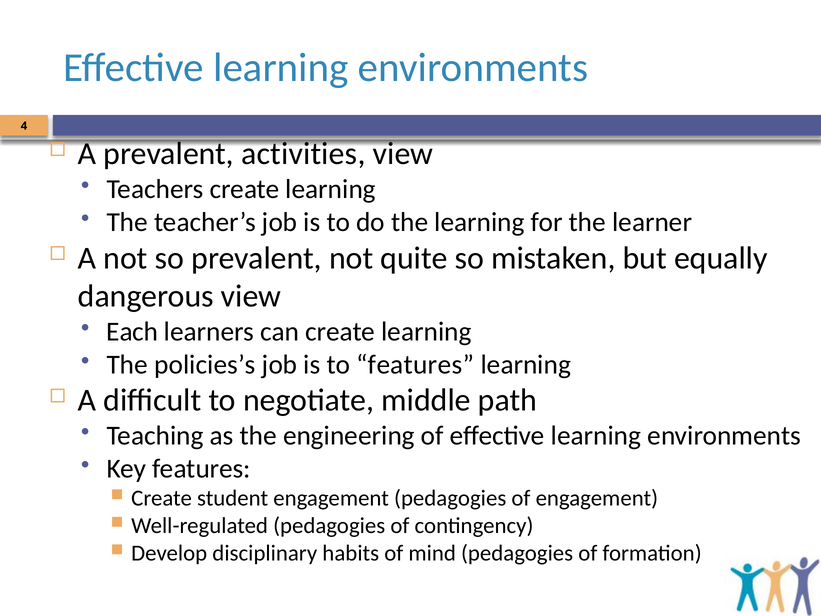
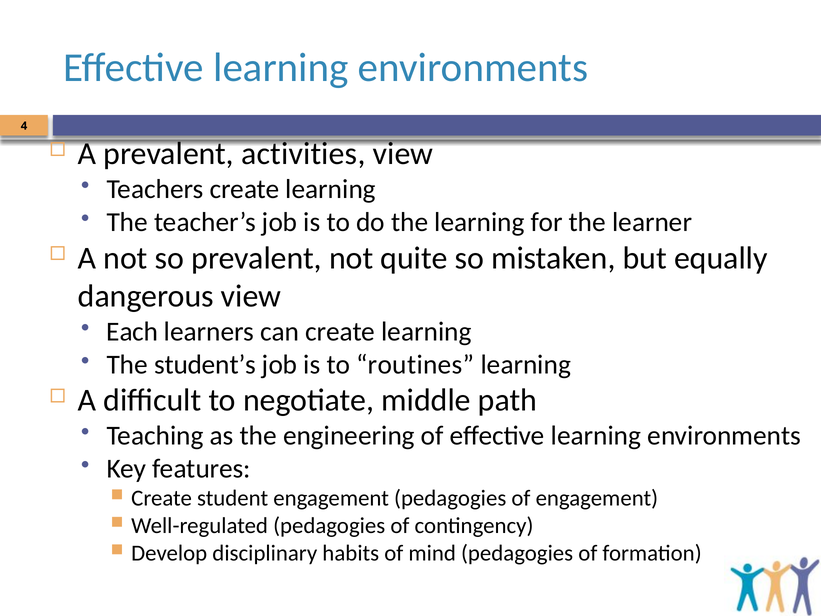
policies’s: policies’s -> student’s
to features: features -> routines
